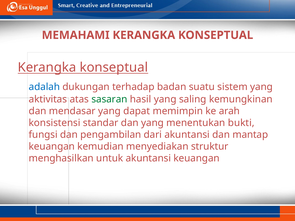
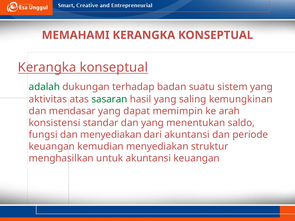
adalah colour: blue -> green
bukti: bukti -> saldo
dan pengambilan: pengambilan -> menyediakan
mantap: mantap -> periode
